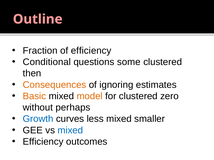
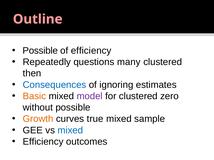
Fraction at (40, 51): Fraction -> Possible
Conditional: Conditional -> Repeatedly
some: some -> many
Consequences colour: orange -> blue
model colour: orange -> purple
without perhaps: perhaps -> possible
Growth colour: blue -> orange
less: less -> true
smaller: smaller -> sample
